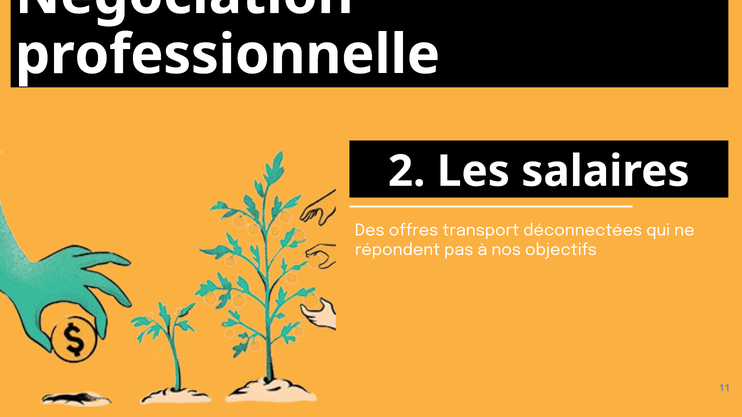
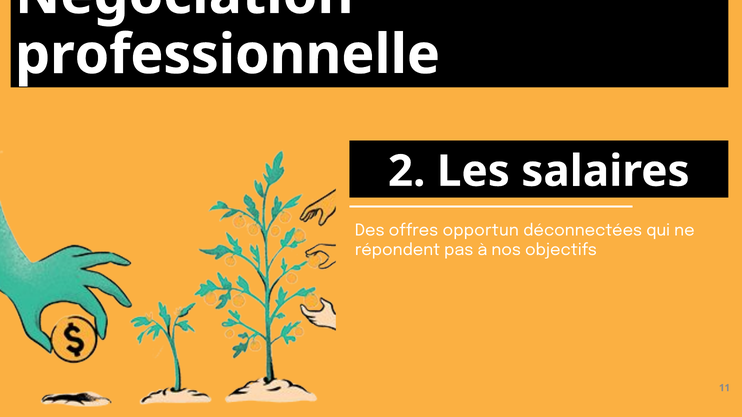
transport: transport -> opportun
